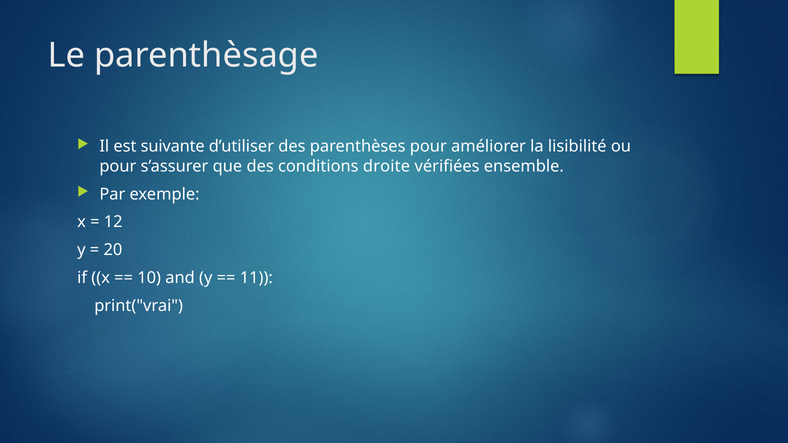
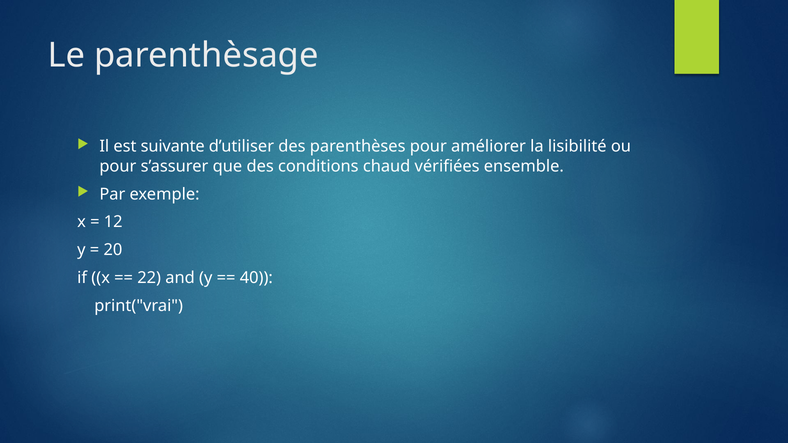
droite: droite -> chaud
10: 10 -> 22
11: 11 -> 40
